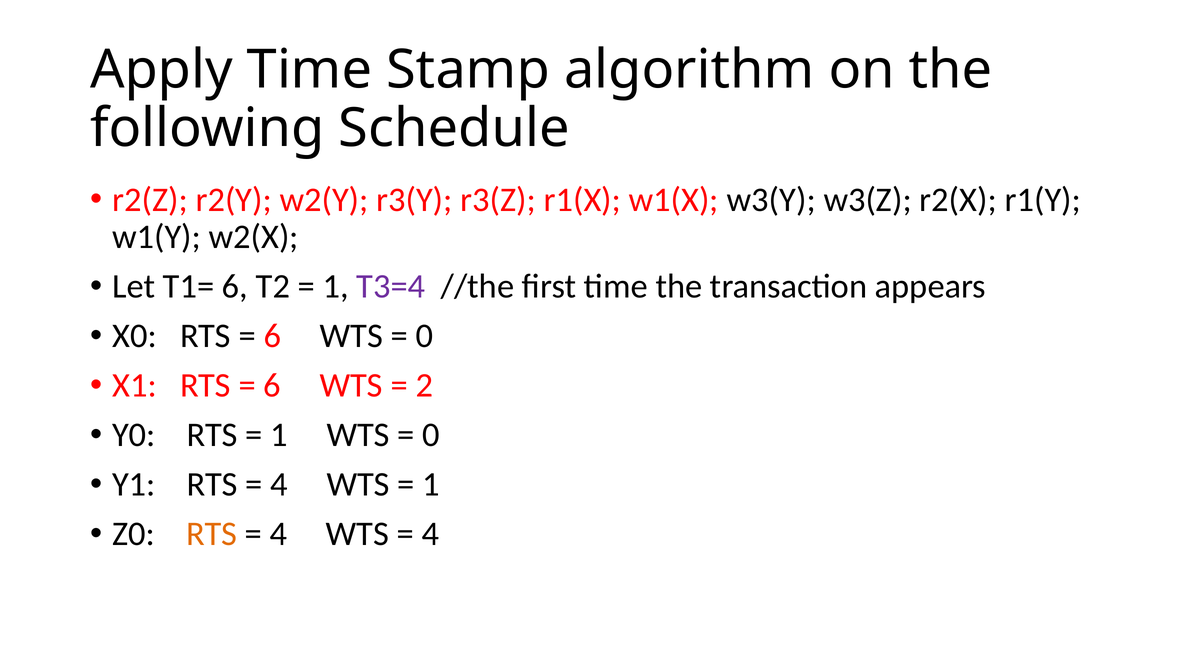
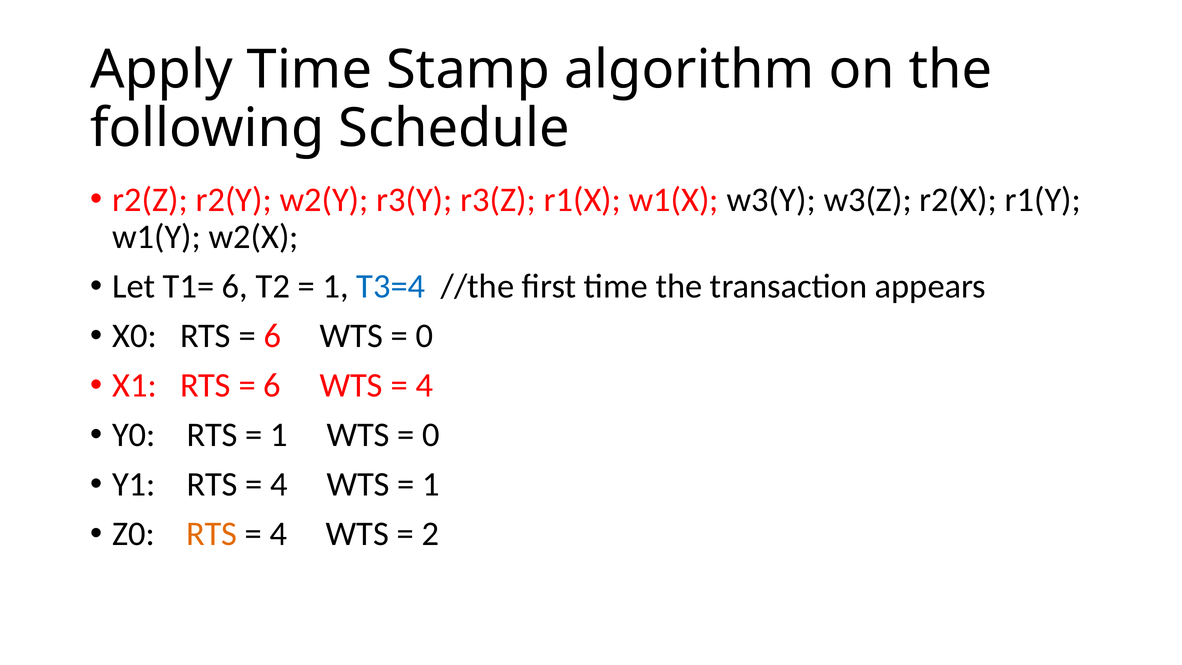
T3=4 colour: purple -> blue
2 at (424, 385): 2 -> 4
4 at (430, 534): 4 -> 2
